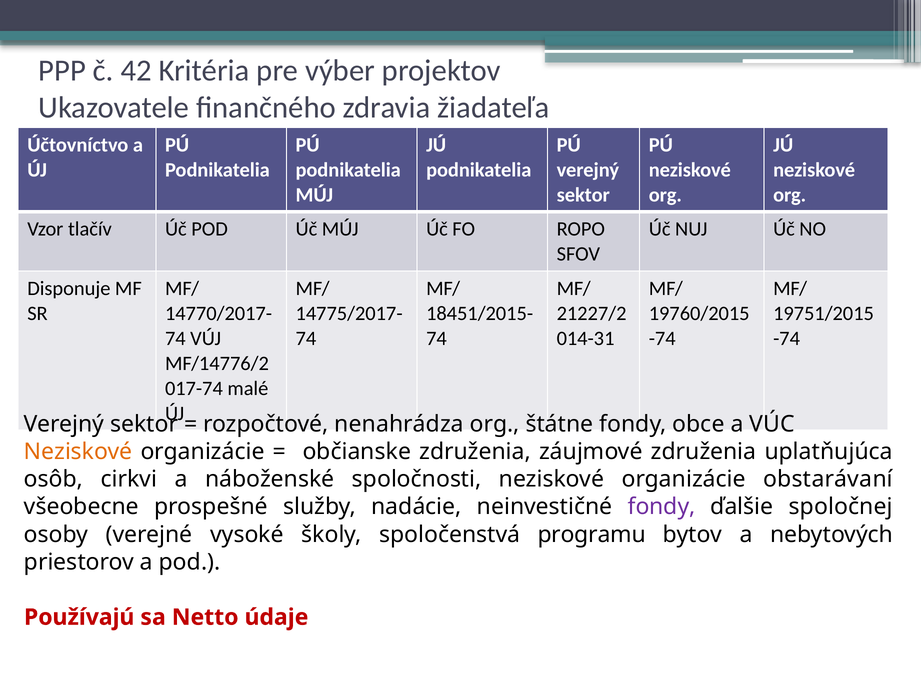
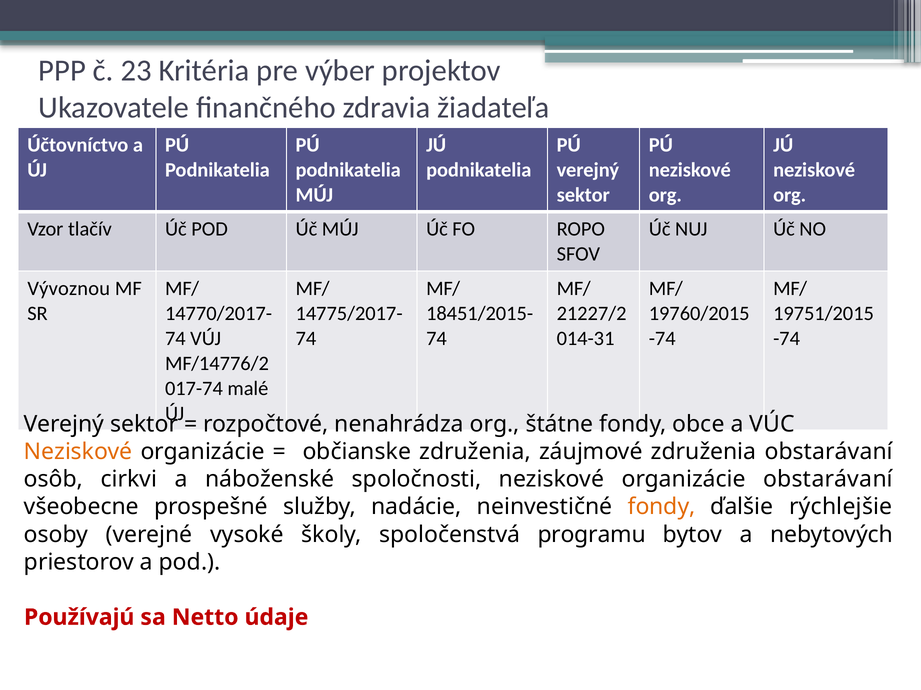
42: 42 -> 23
Disponuje: Disponuje -> Vývoznou
združenia uplatňujúca: uplatňujúca -> obstarávaní
fondy at (662, 507) colour: purple -> orange
spoločnej: spoločnej -> rýchlejšie
